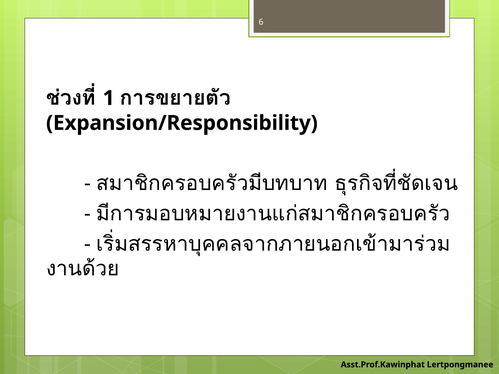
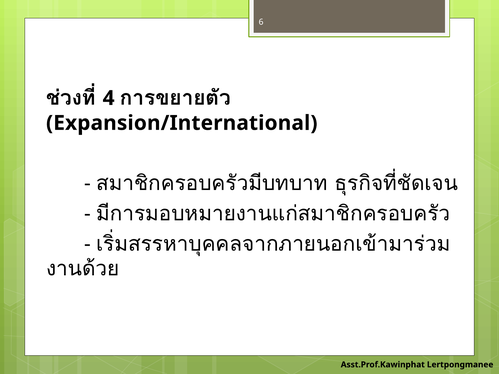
1: 1 -> 4
Expansion/Responsibility: Expansion/Responsibility -> Expansion/International
